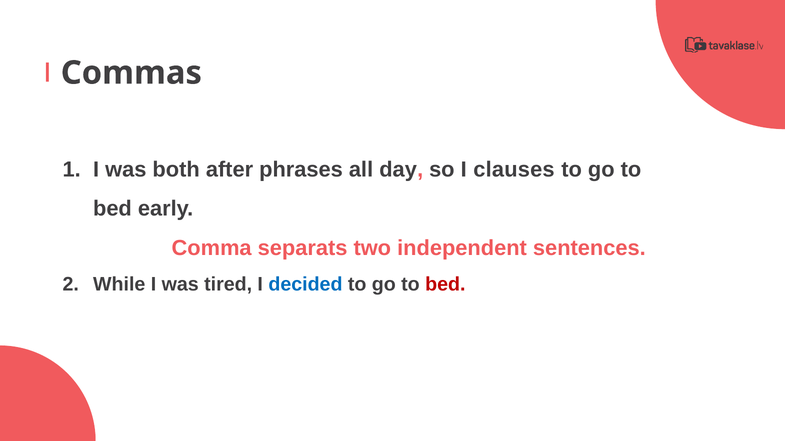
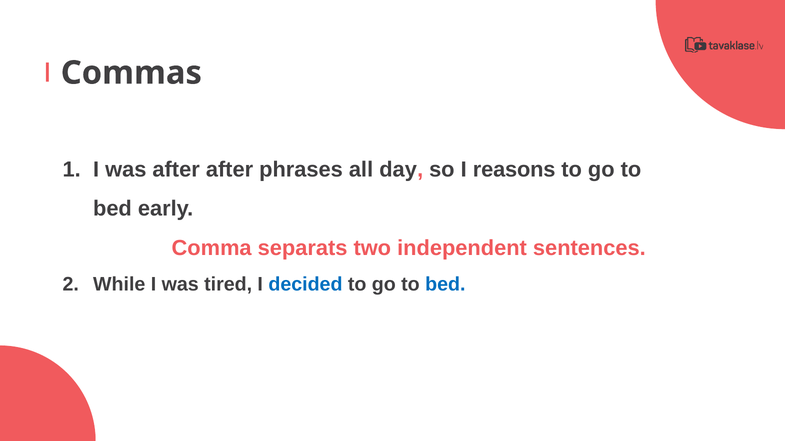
was both: both -> after
clauses: clauses -> reasons
bed at (445, 285) colour: red -> blue
